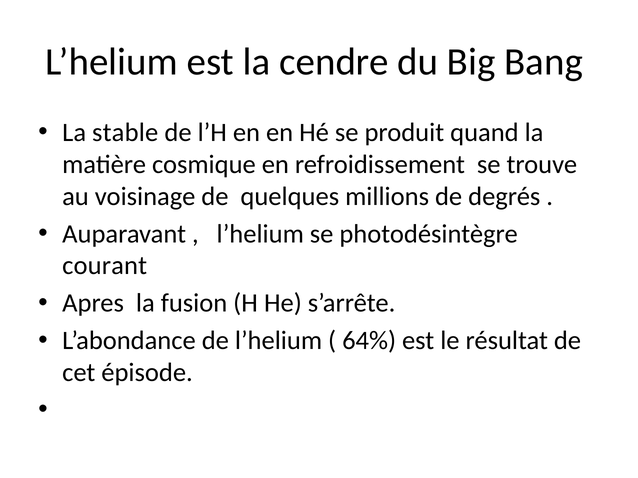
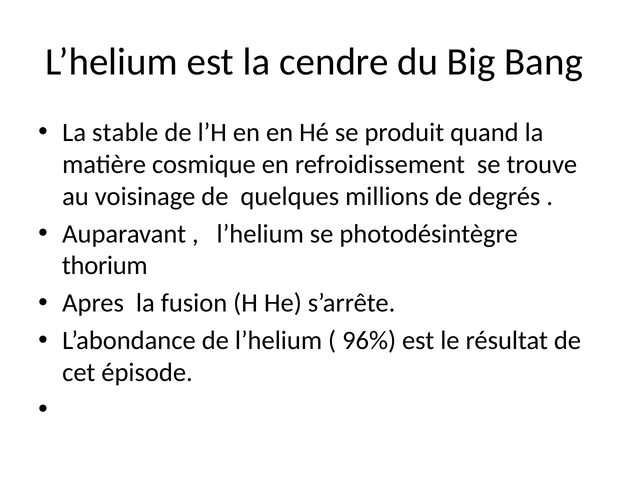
courant: courant -> thorium
64%: 64% -> 96%
